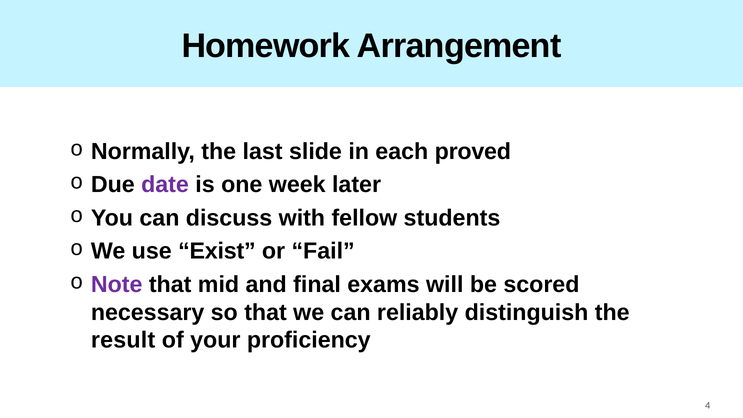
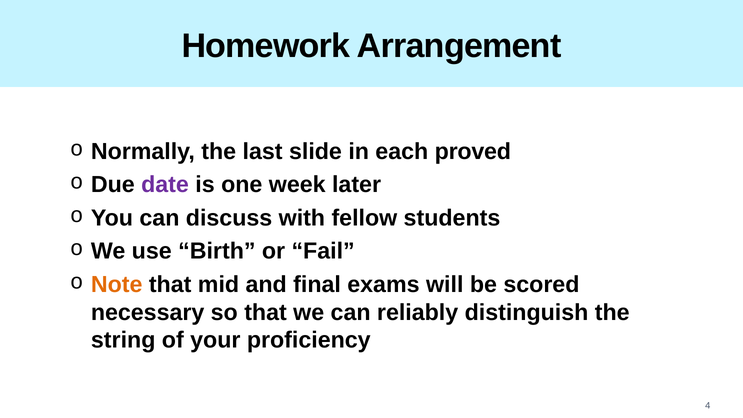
Exist: Exist -> Birth
Note colour: purple -> orange
result: result -> string
